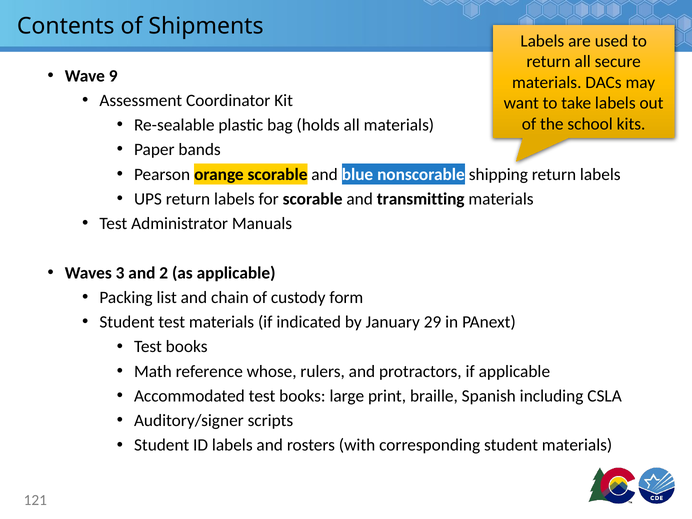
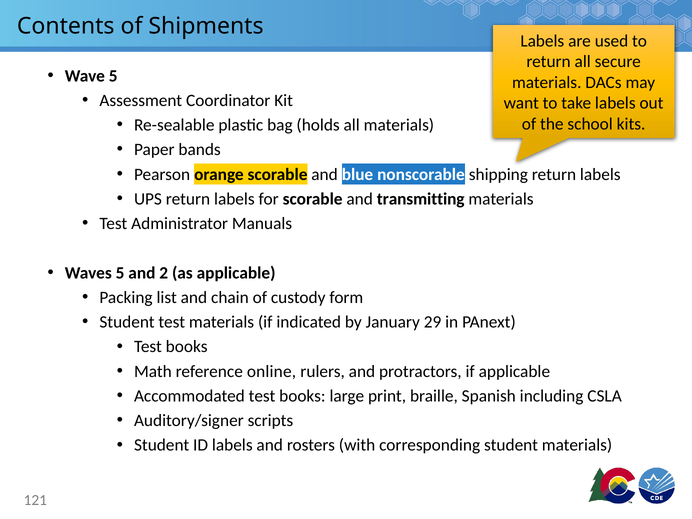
Wave 9: 9 -> 5
Waves 3: 3 -> 5
whose: whose -> online
